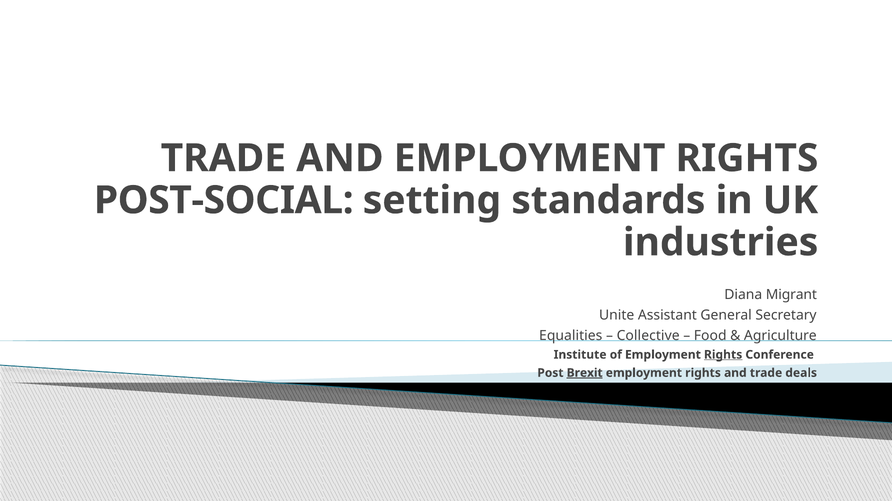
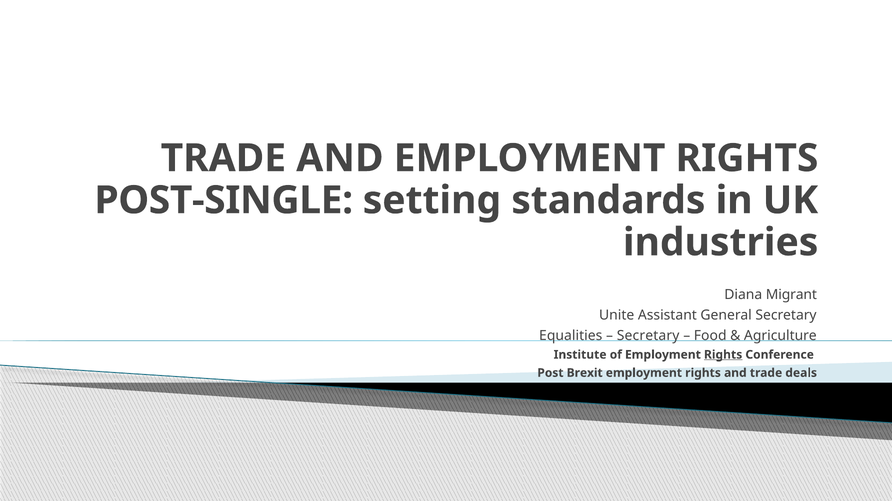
POST-SOCIAL: POST-SOCIAL -> POST-SINGLE
Collective at (648, 336): Collective -> Secretary
Brexit underline: present -> none
